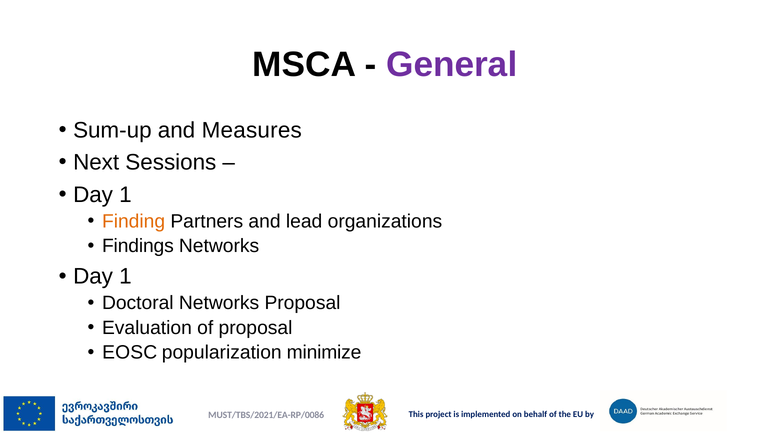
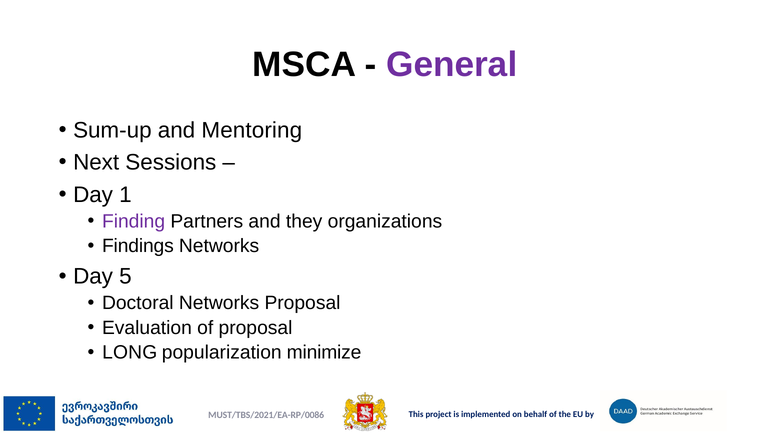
Measures: Measures -> Mentoring
Finding colour: orange -> purple
lead: lead -> they
1 at (125, 277): 1 -> 5
EOSC: EOSC -> LONG
